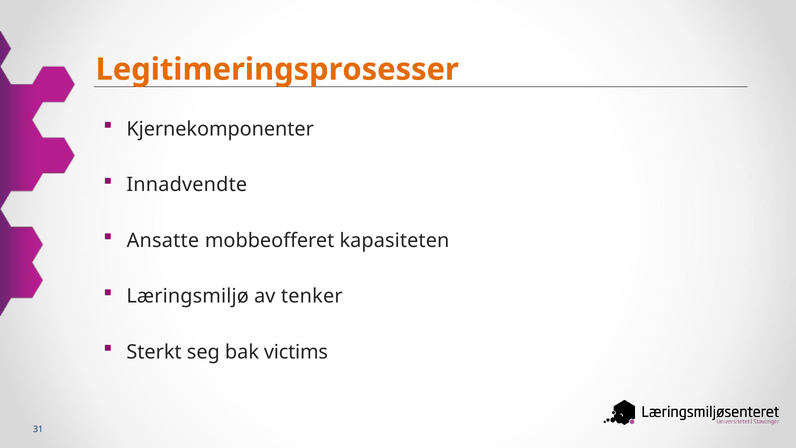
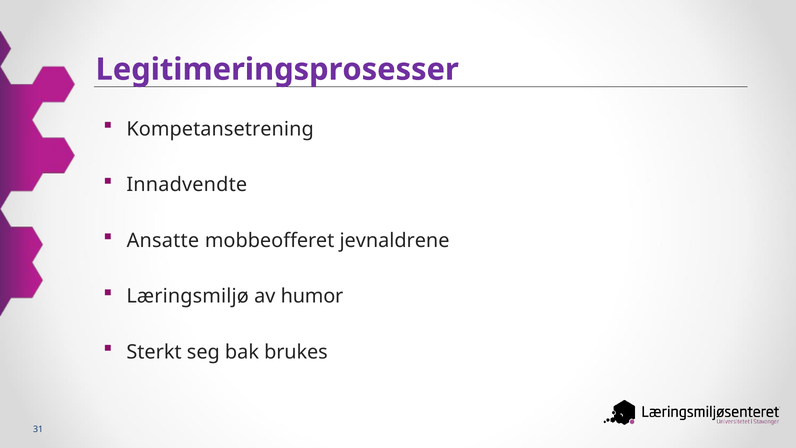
Legitimeringsprosesser colour: orange -> purple
Kjernekomponenter: Kjernekomponenter -> Kompetansetrening
kapasiteten: kapasiteten -> jevnaldrene
tenker: tenker -> humor
victims: victims -> brukes
